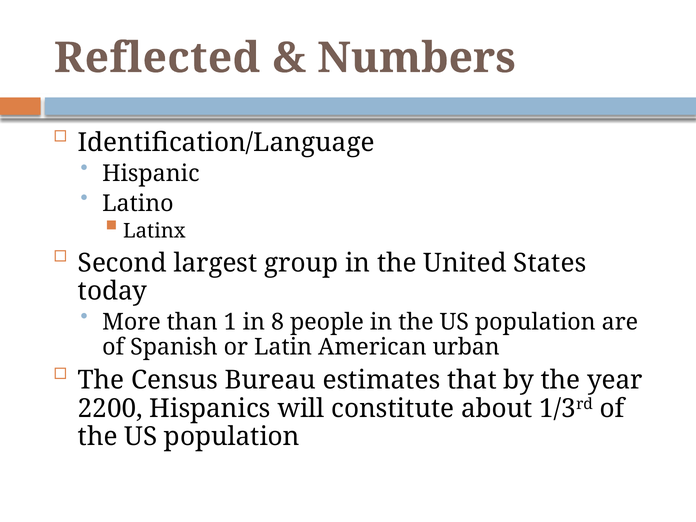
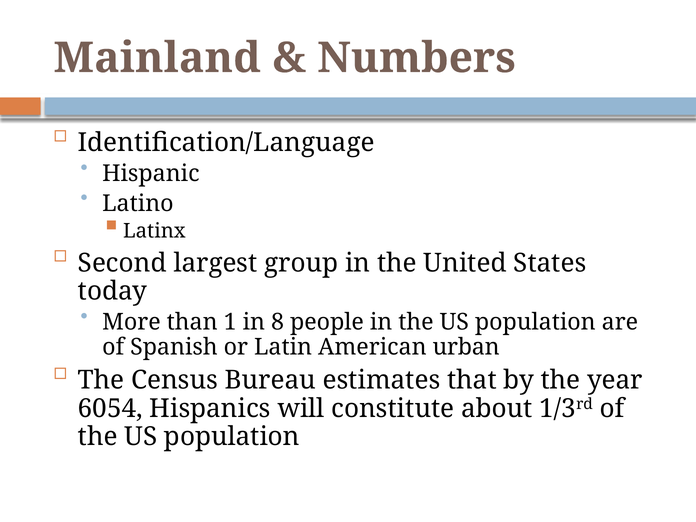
Reflected: Reflected -> Mainland
2200: 2200 -> 6054
